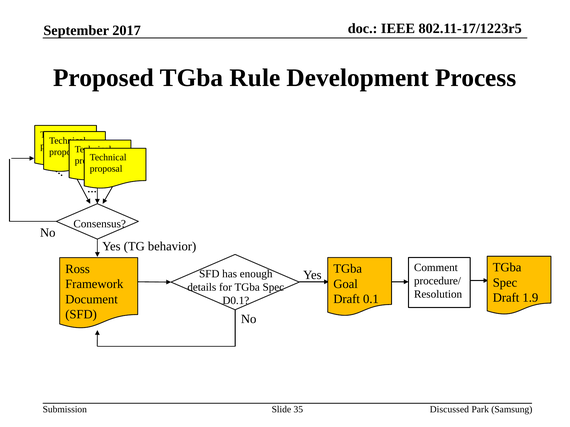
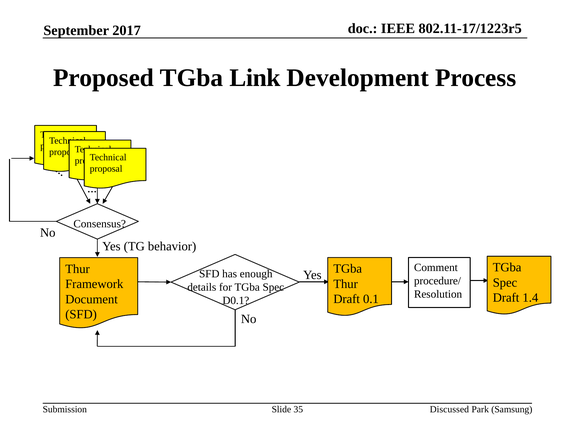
Rule: Rule -> Link
Ross at (78, 269): Ross -> Thur
Goal at (346, 284): Goal -> Thur
1.9: 1.9 -> 1.4
